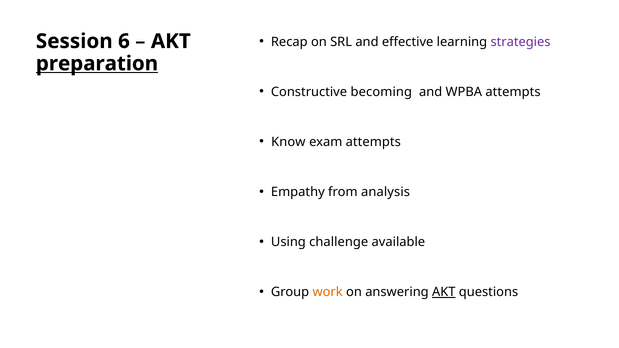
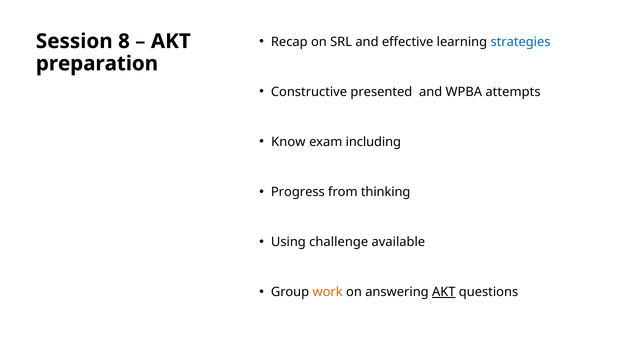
strategies colour: purple -> blue
6: 6 -> 8
preparation underline: present -> none
becoming: becoming -> presented
exam attempts: attempts -> including
Empathy: Empathy -> Progress
analysis: analysis -> thinking
